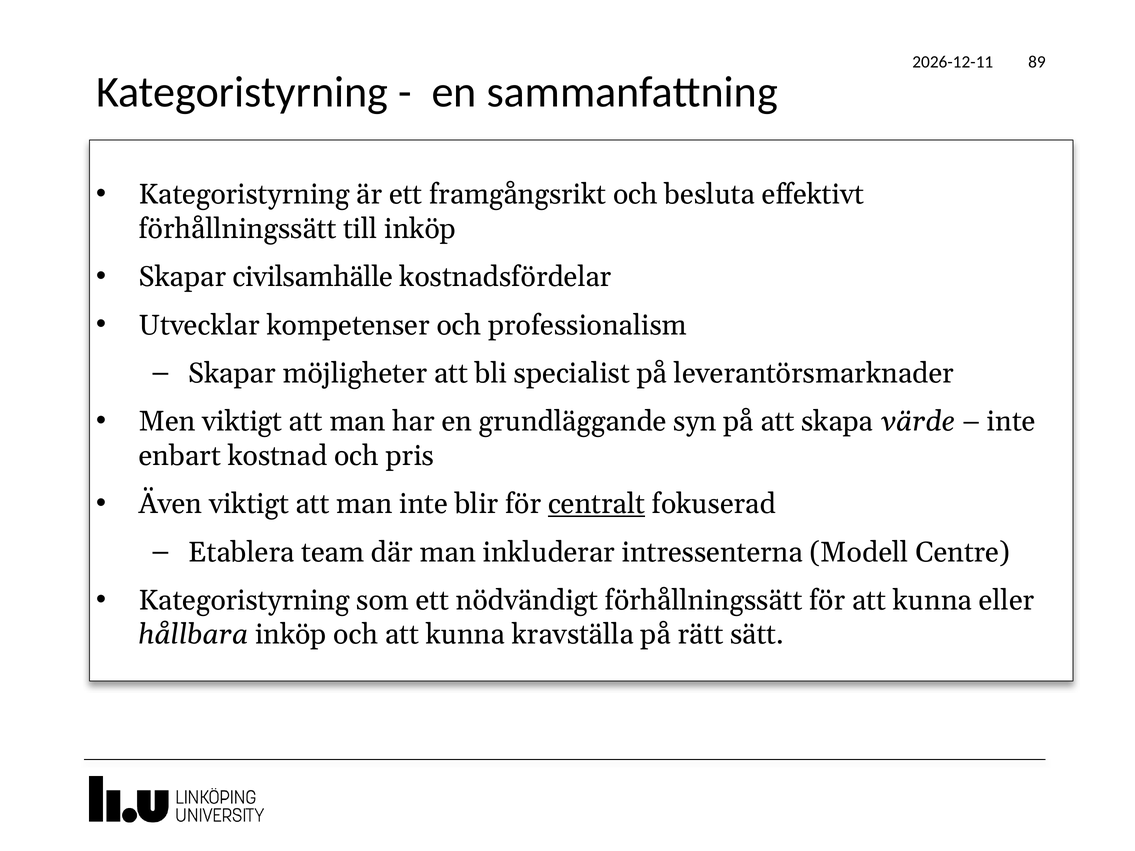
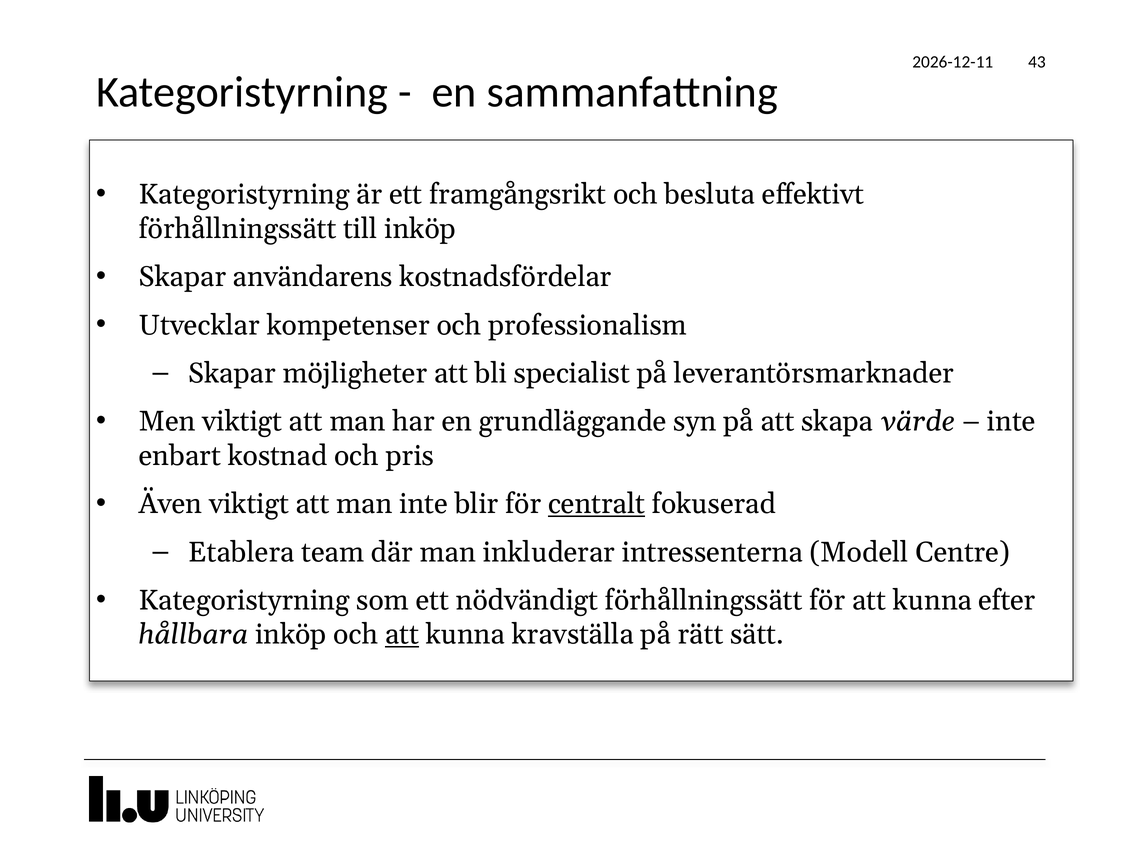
89: 89 -> 43
civilsamhälle: civilsamhälle -> användarens
eller: eller -> efter
att at (402, 635) underline: none -> present
